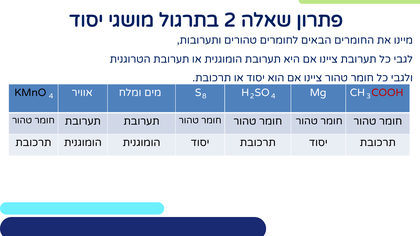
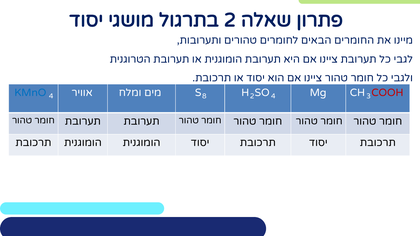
KMnO colour: black -> blue
